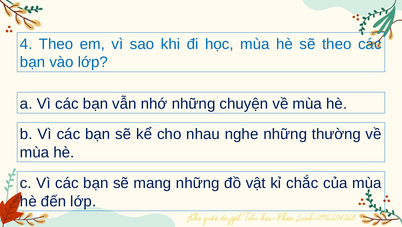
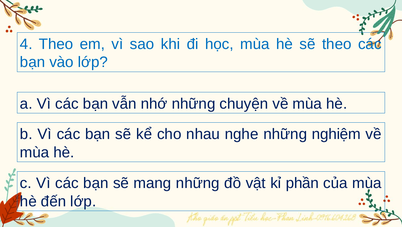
thường: thường -> nghiệm
chắc: chắc -> phần
